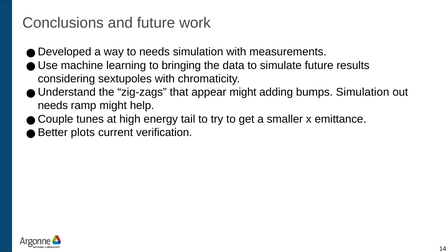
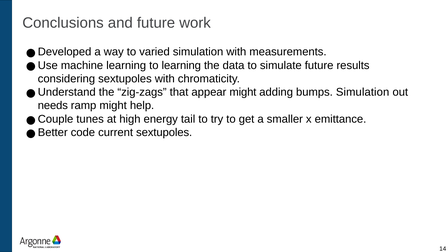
to needs: needs -> varied
to bringing: bringing -> learning
plots: plots -> code
current verification: verification -> sextupoles
